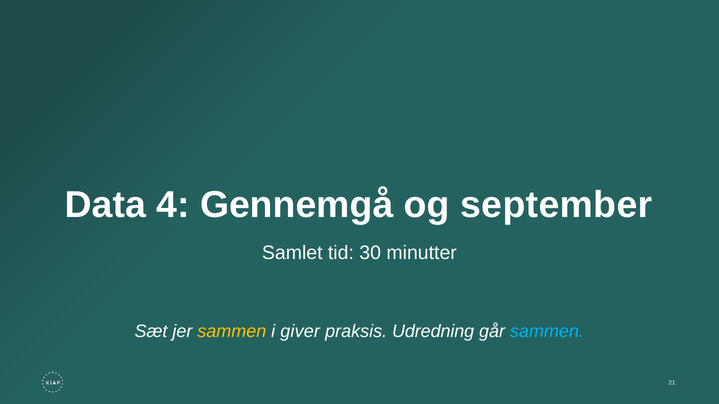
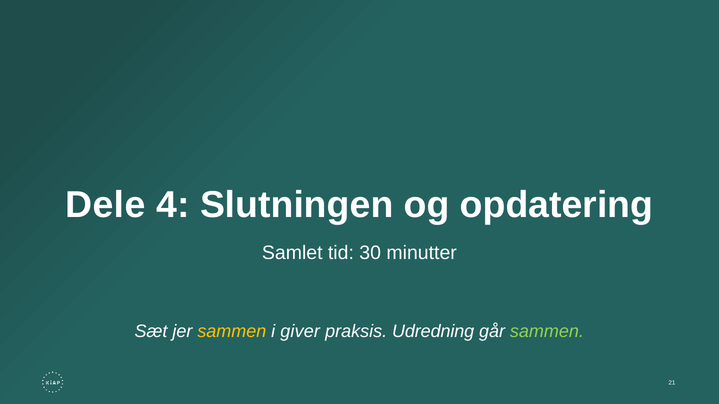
Data: Data -> Dele
Gennemgå: Gennemgå -> Slutningen
september: september -> opdatering
sammen at (547, 332) colour: light blue -> light green
